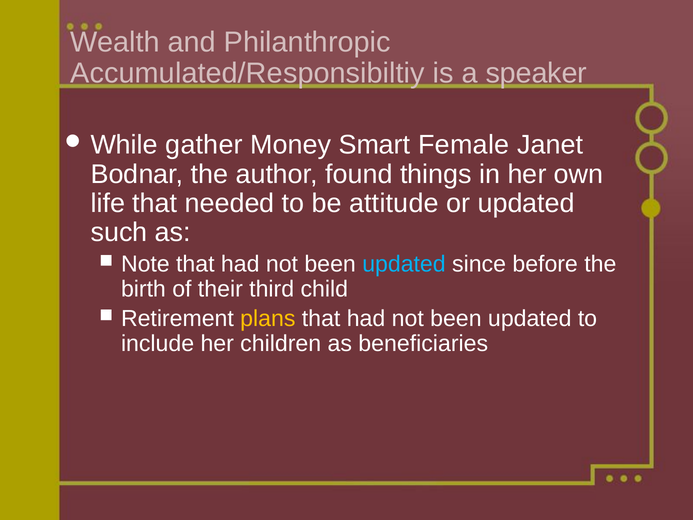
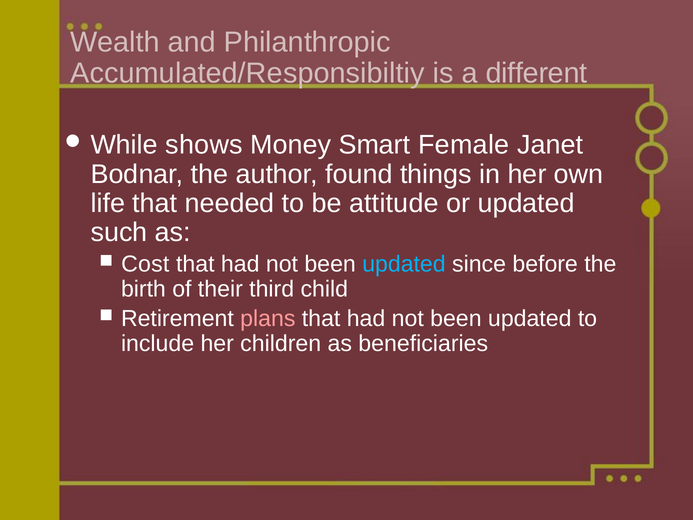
speaker: speaker -> different
gather: gather -> shows
Note: Note -> Cost
plans colour: yellow -> pink
